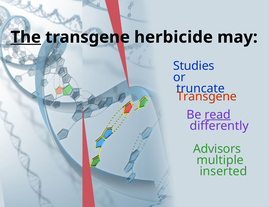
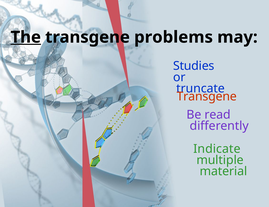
herbicide: herbicide -> problems
read underline: present -> none
Advisors: Advisors -> Indicate
inserted: inserted -> material
